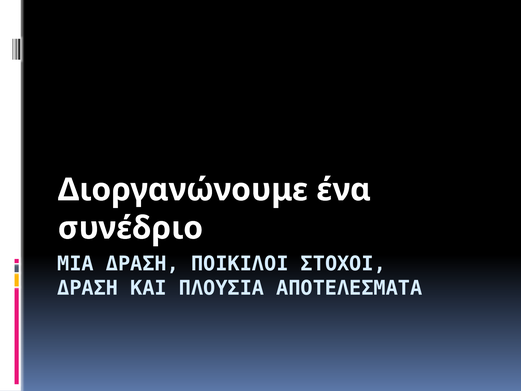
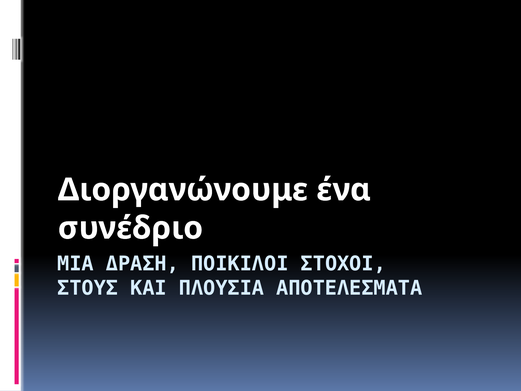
ΔΡΑΣΗ at (88, 288): ΔΡΑΣΗ -> ΣΤΟΥΣ
